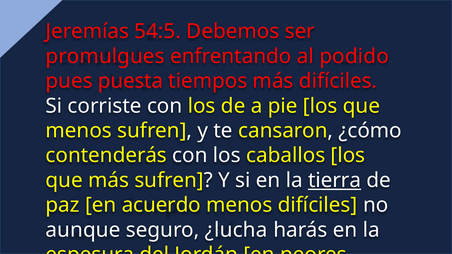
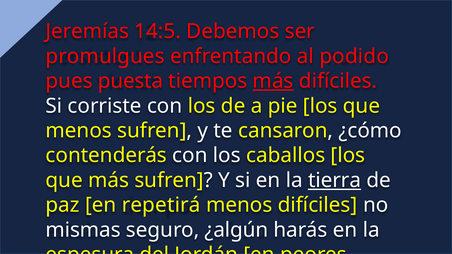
54:5: 54:5 -> 14:5
más at (273, 81) underline: none -> present
acuerdo: acuerdo -> repetirá
aunque: aunque -> mismas
¿lucha: ¿lucha -> ¿algún
